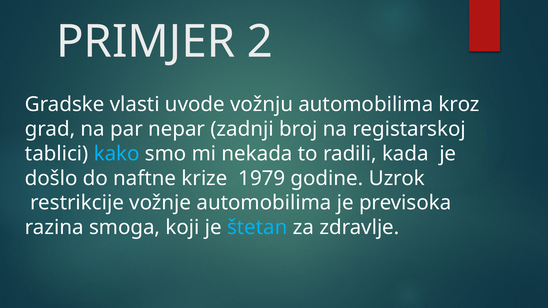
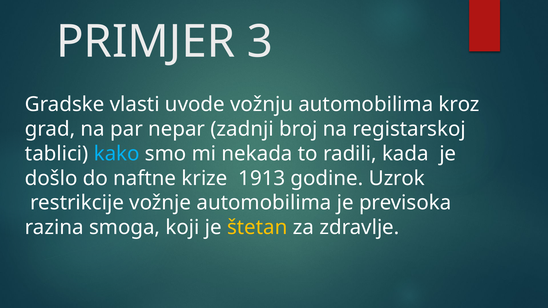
2: 2 -> 3
1979: 1979 -> 1913
štetan colour: light blue -> yellow
